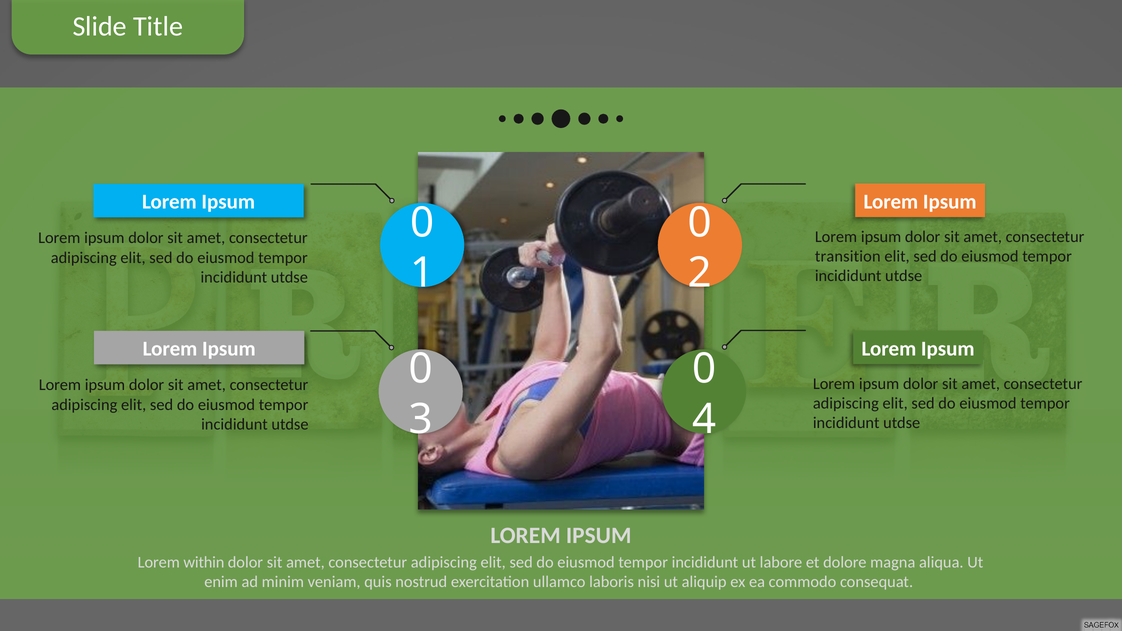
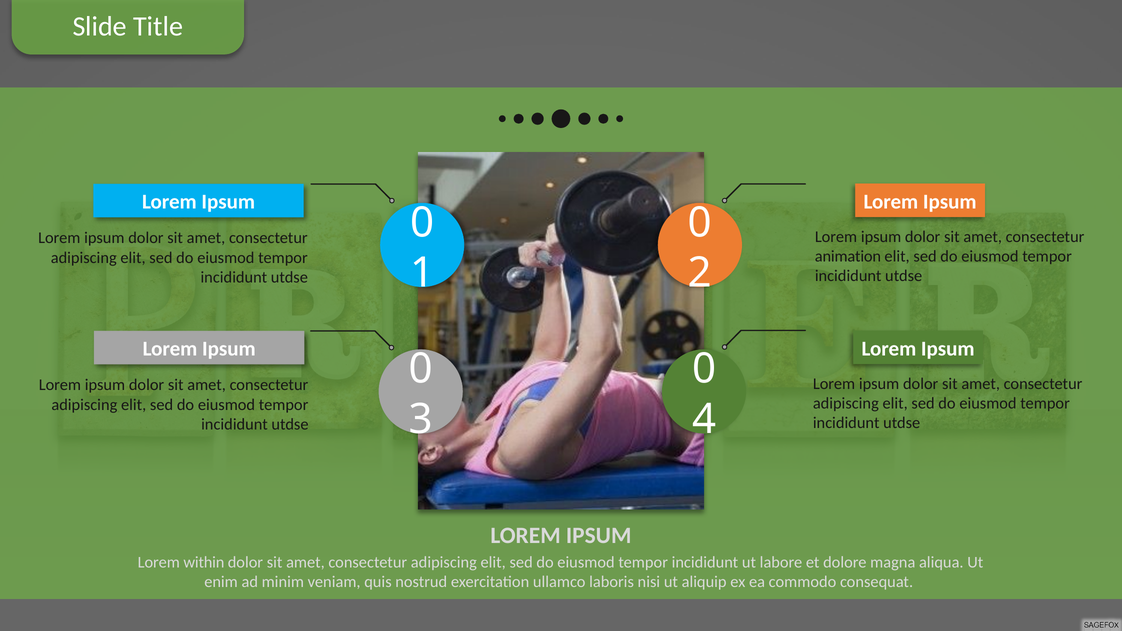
transition: transition -> animation
